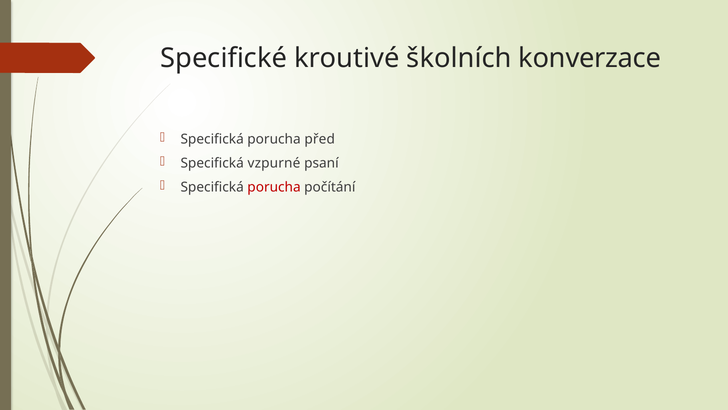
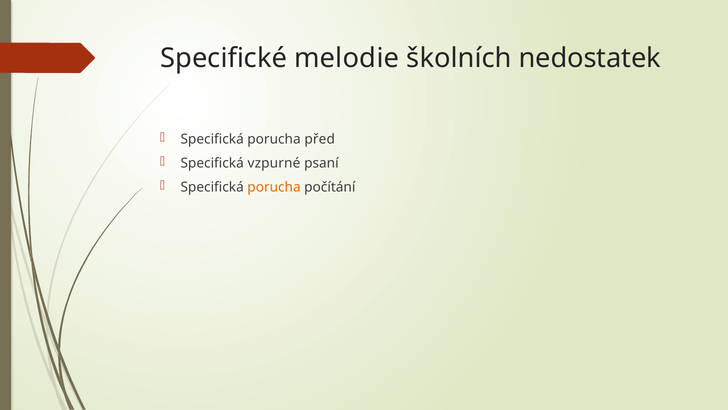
kroutivé: kroutivé -> melodie
konverzace: konverzace -> nedostatek
porucha at (274, 187) colour: red -> orange
